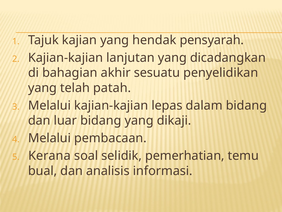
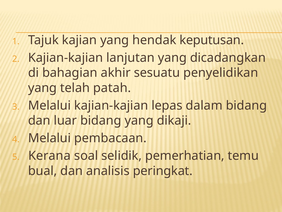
pensyarah: pensyarah -> keputusan
informasi: informasi -> peringkat
